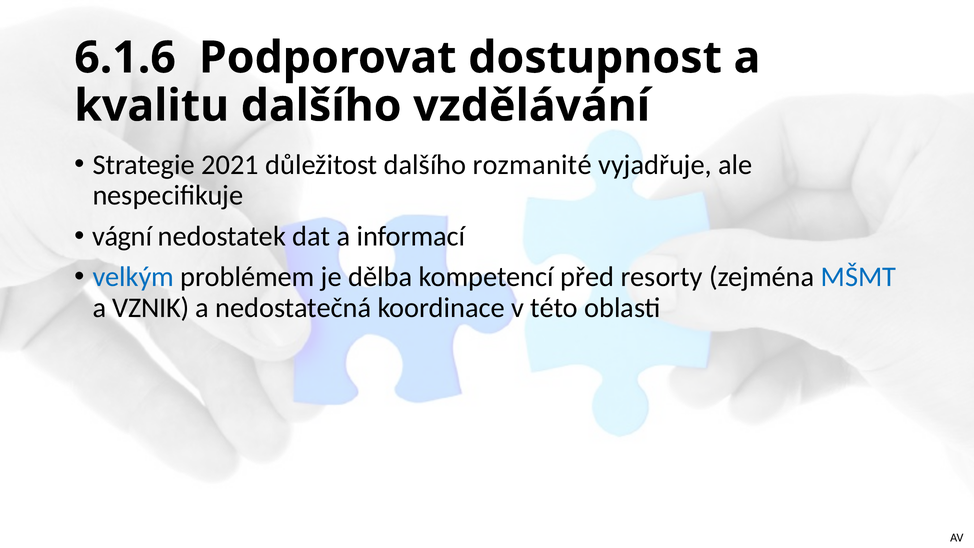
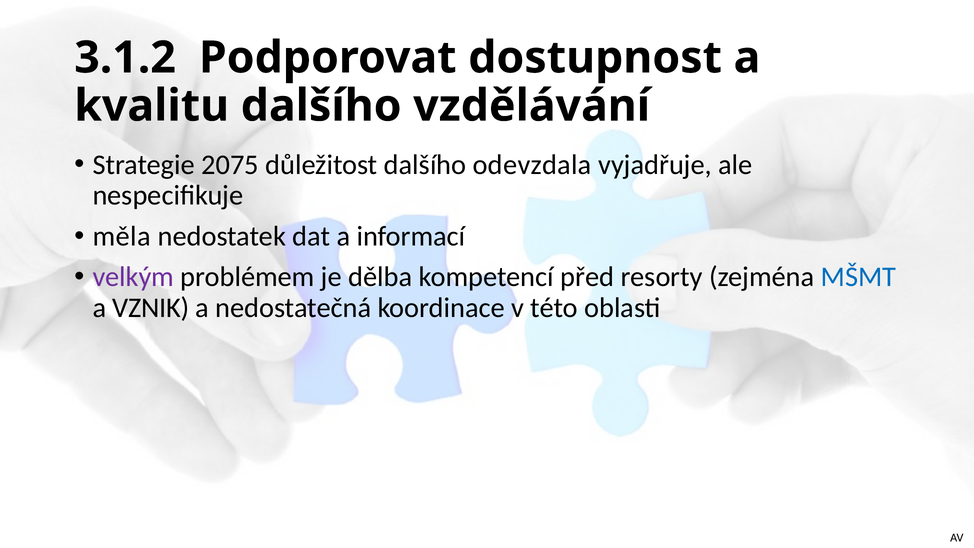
6.1.6: 6.1.6 -> 3.1.2
2021: 2021 -> 2075
rozmanité: rozmanité -> odevzdala
vágní: vágní -> měla
velkým colour: blue -> purple
